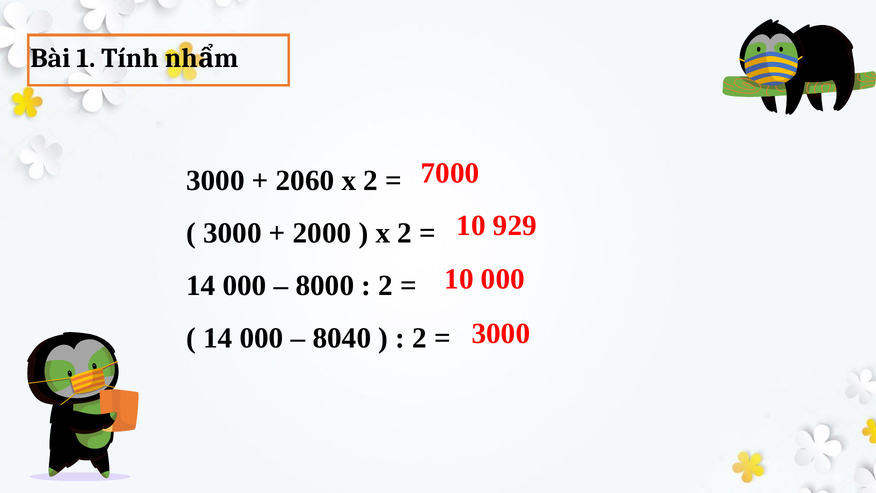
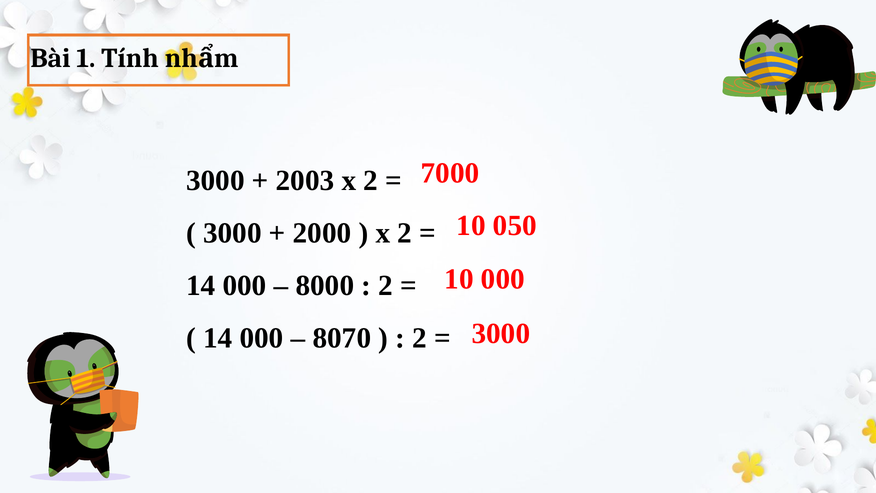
2060: 2060 -> 2003
929: 929 -> 050
8040: 8040 -> 8070
